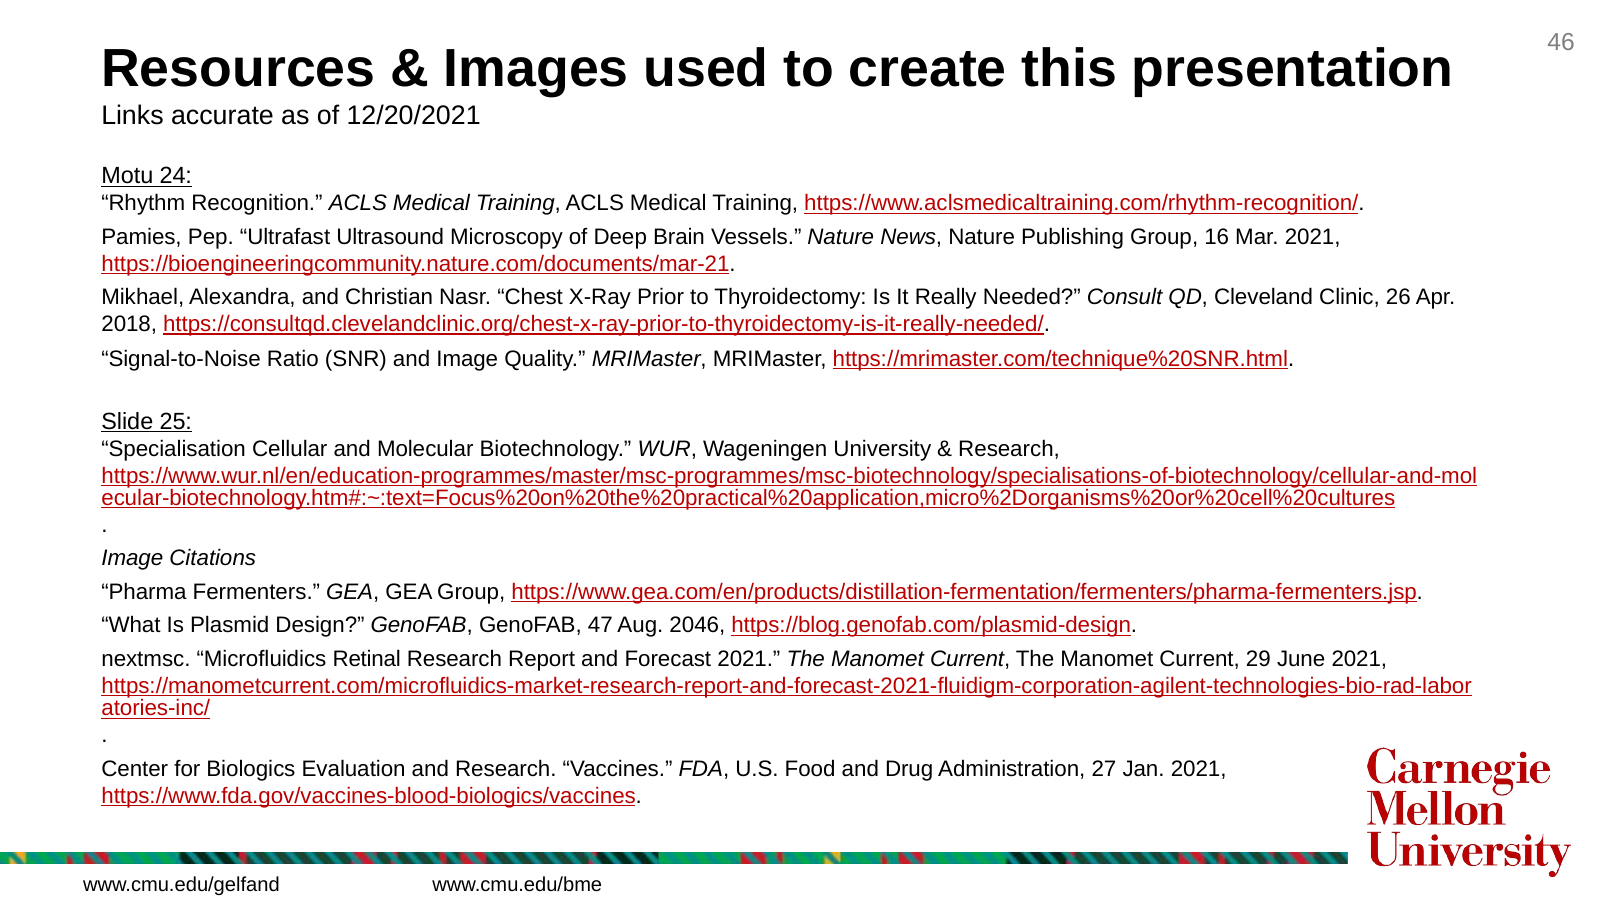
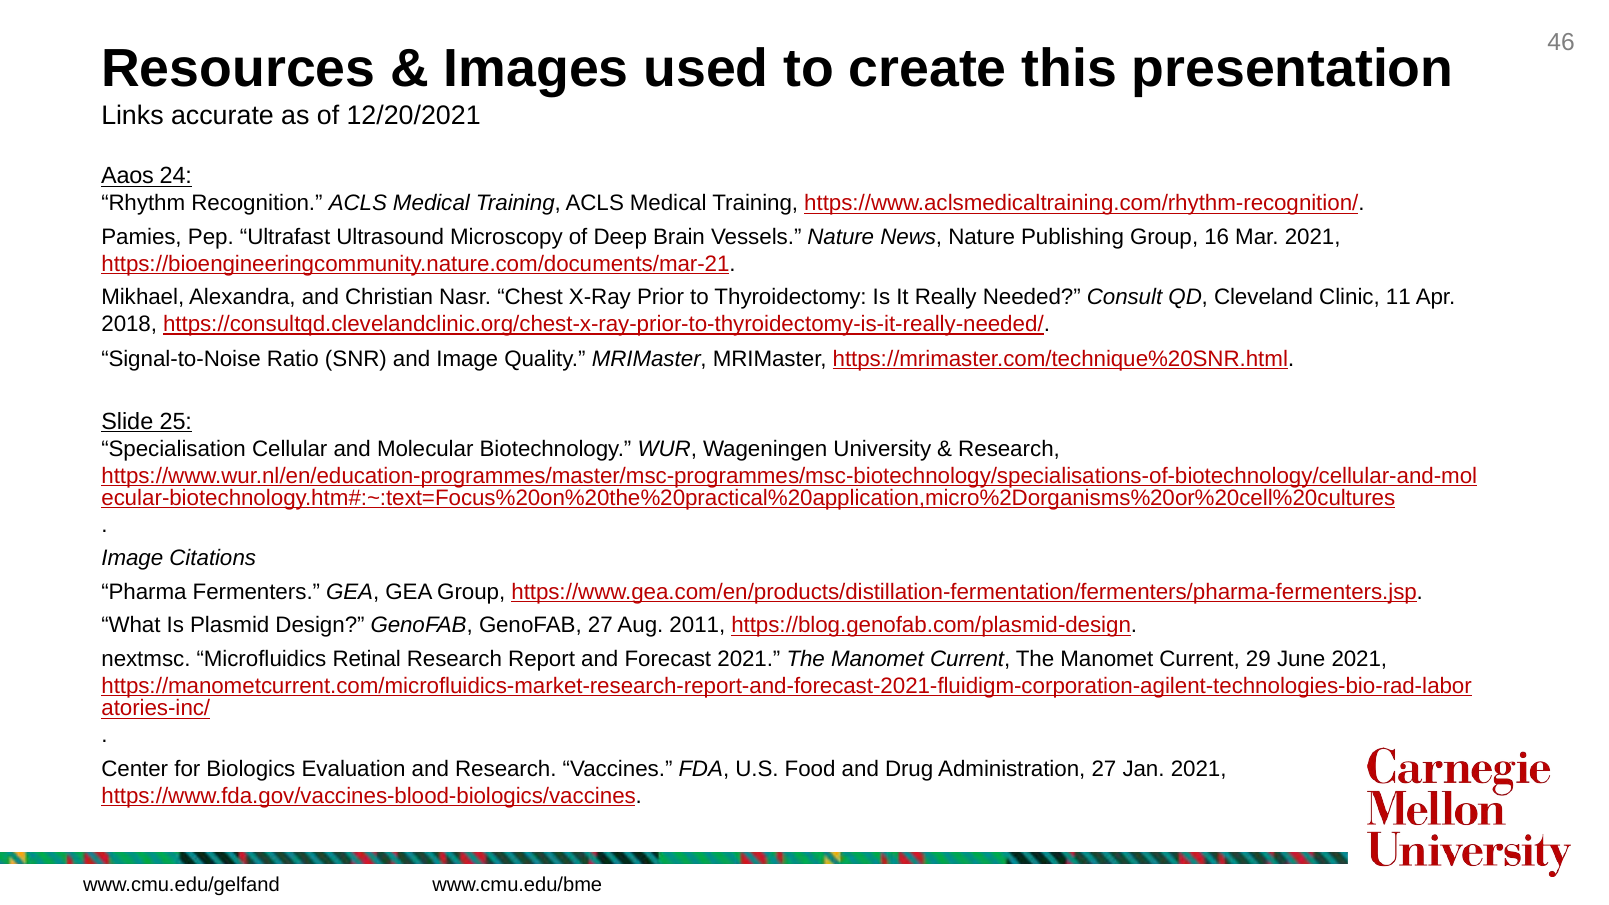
Motu: Motu -> Aaos
26: 26 -> 11
GenoFAB 47: 47 -> 27
2046: 2046 -> 2011
